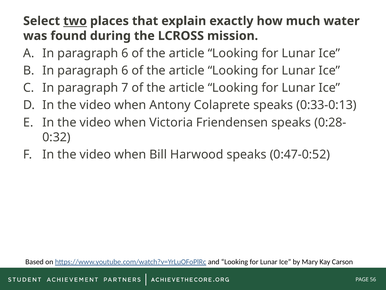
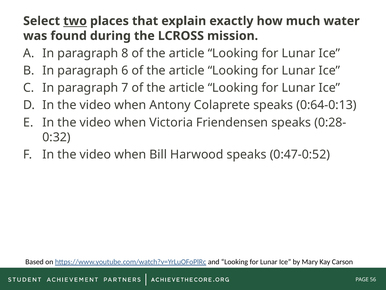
6 at (125, 53): 6 -> 8
0:33-0:13: 0:33-0:13 -> 0:64-0:13
